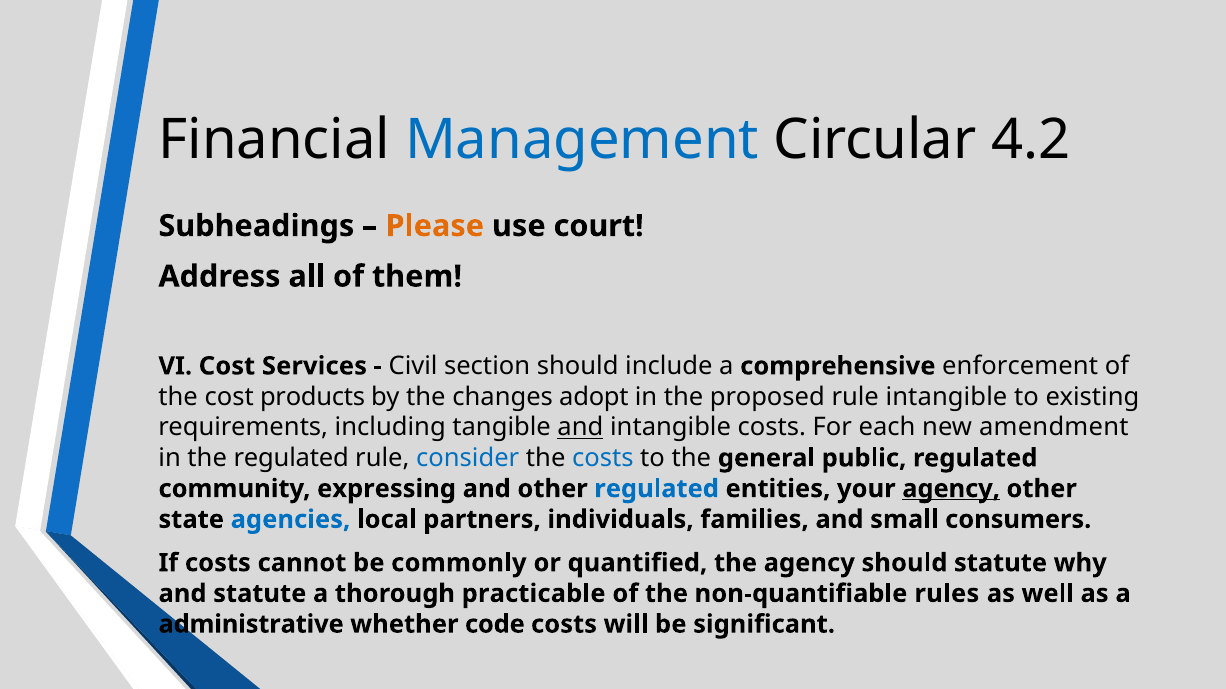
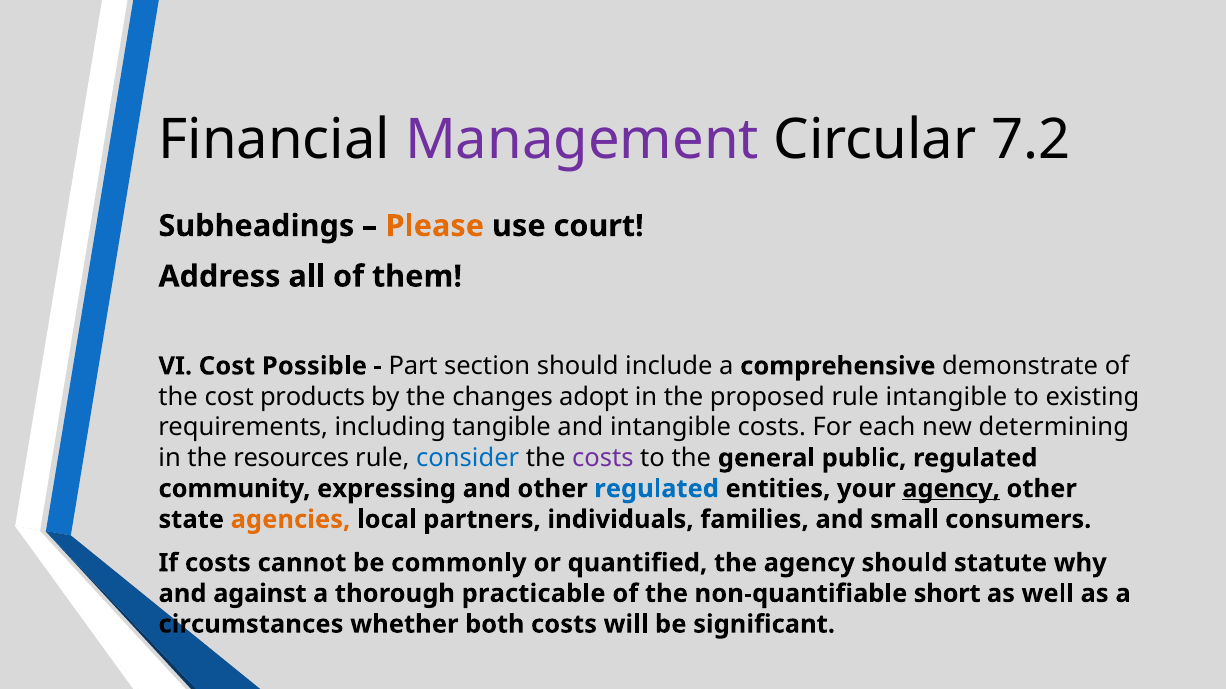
Management colour: blue -> purple
4.2: 4.2 -> 7.2
Services: Services -> Possible
Civil: Civil -> Part
enforcement: enforcement -> demonstrate
and at (580, 428) underline: present -> none
amendment: amendment -> determining
the regulated: regulated -> resources
costs at (603, 458) colour: blue -> purple
agencies colour: blue -> orange
and statute: statute -> against
rules: rules -> short
administrative: administrative -> circumstances
code: code -> both
